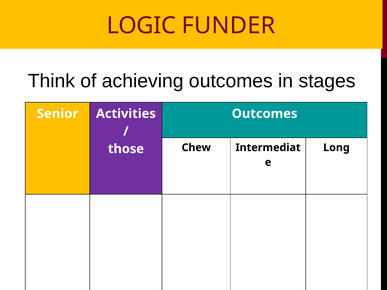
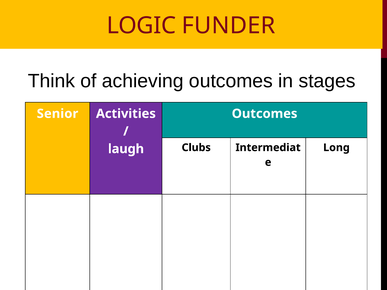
Chew: Chew -> Clubs
those: those -> laugh
